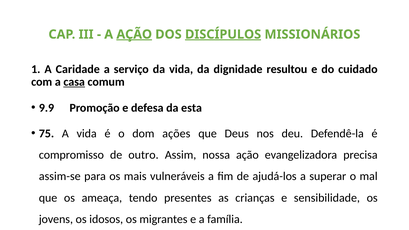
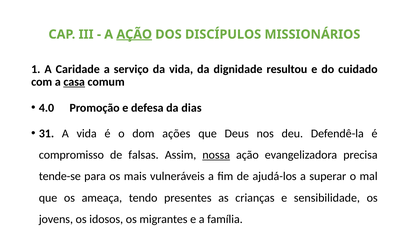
DISCÍPULOS underline: present -> none
9.9: 9.9 -> 4.0
esta: esta -> dias
75: 75 -> 31
outro: outro -> falsas
nossa underline: none -> present
assim-se: assim-se -> tende-se
